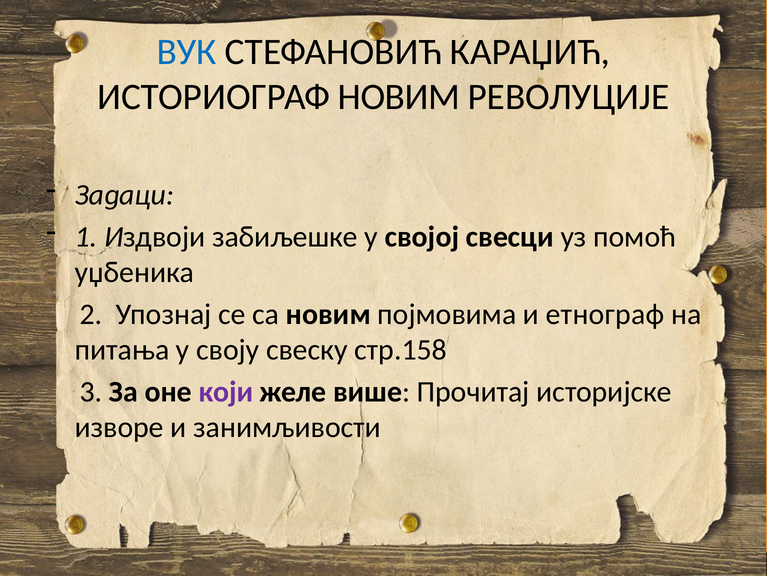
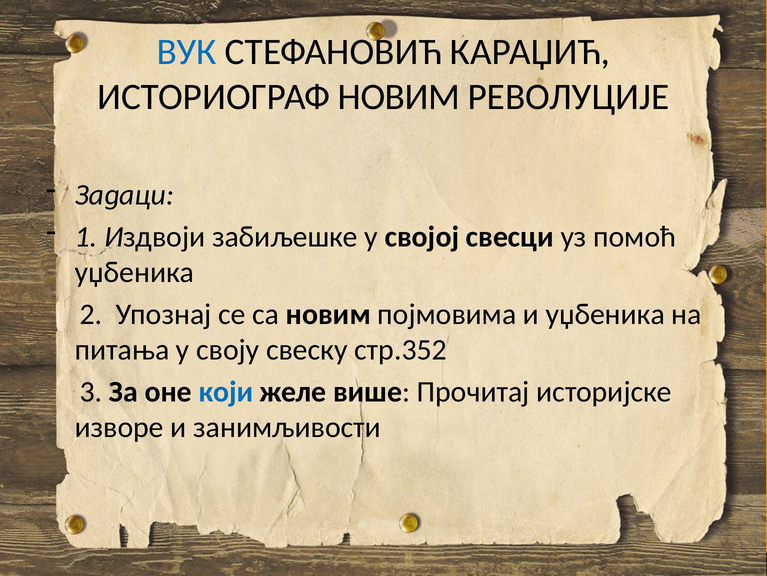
и етнограф: етнограф -> уџбеника
стр.158: стр.158 -> стр.352
који colour: purple -> blue
